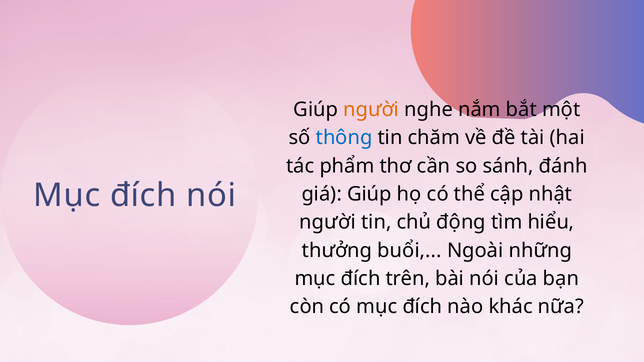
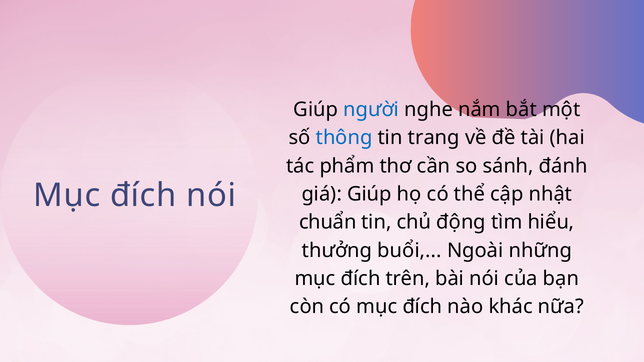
người at (371, 110) colour: orange -> blue
chăm: chăm -> trang
người at (328, 222): người -> chuẩn
